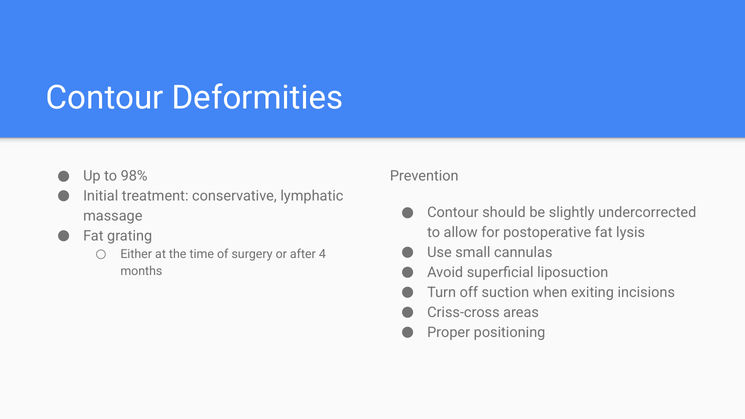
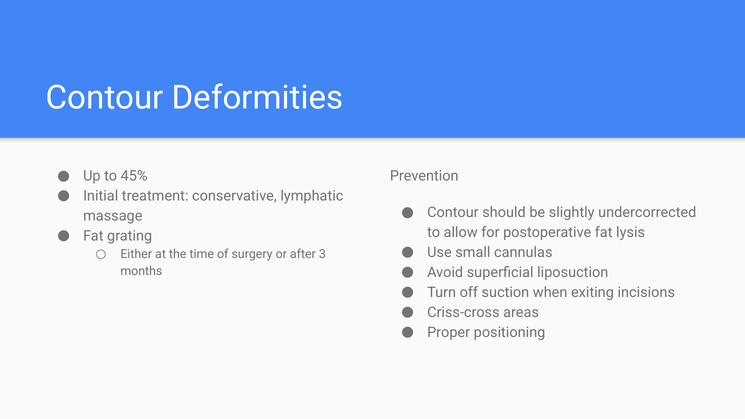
98%: 98% -> 45%
4: 4 -> 3
